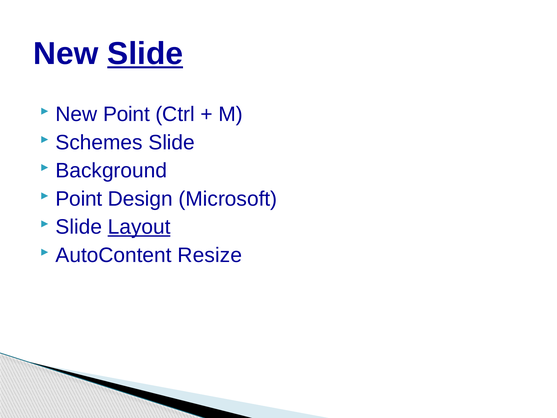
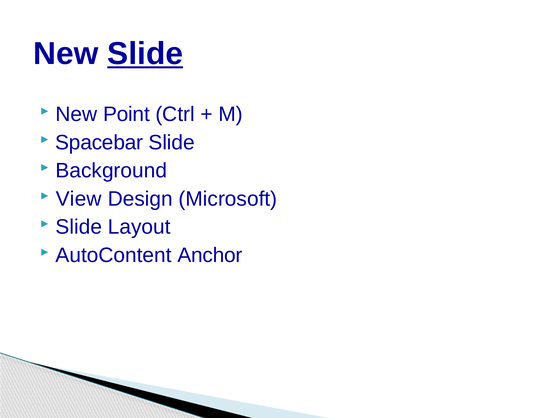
Schemes: Schemes -> Spacebar
Point at (79, 199): Point -> View
Layout underline: present -> none
Resize: Resize -> Anchor
